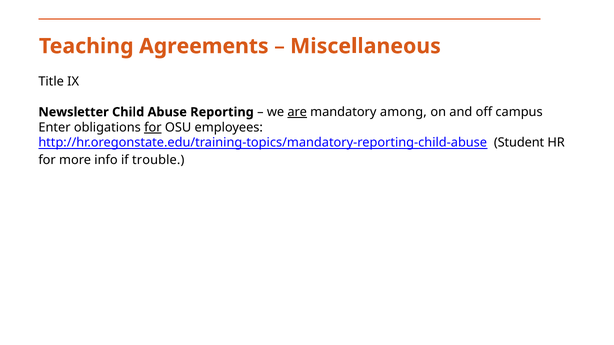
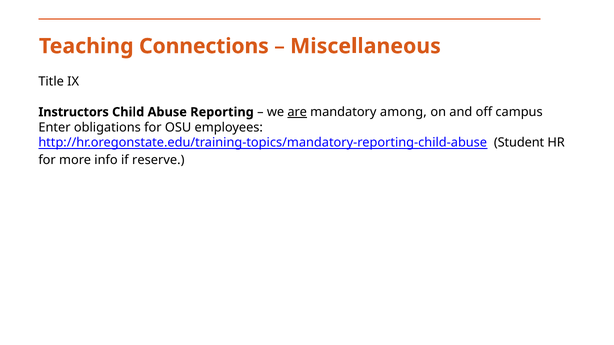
Agreements: Agreements -> Connections
Newsletter: Newsletter -> Instructors
for at (153, 128) underline: present -> none
trouble: trouble -> reserve
